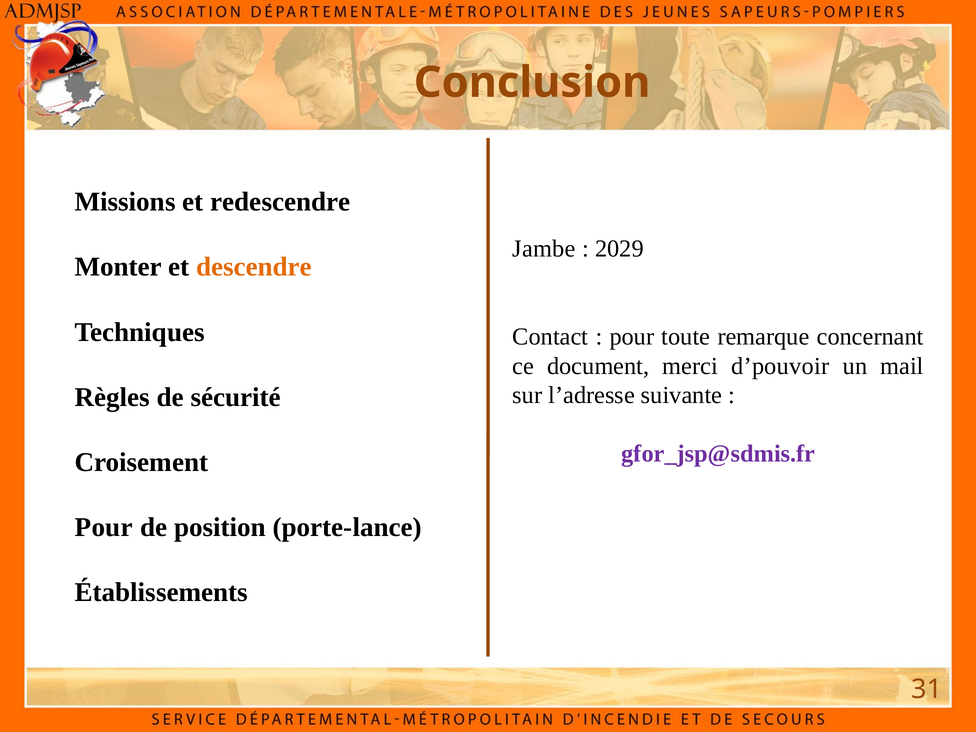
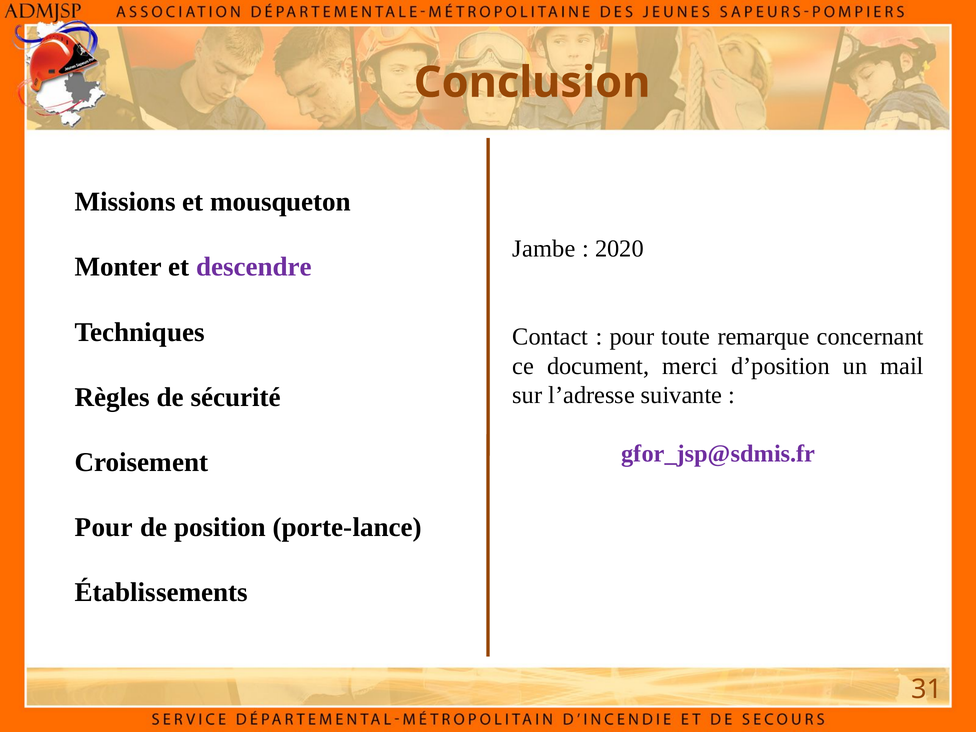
redescendre: redescendre -> mousqueton
2029: 2029 -> 2020
descendre colour: orange -> purple
d’pouvoir: d’pouvoir -> d’position
